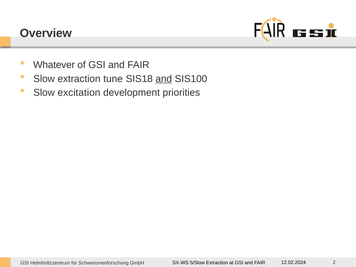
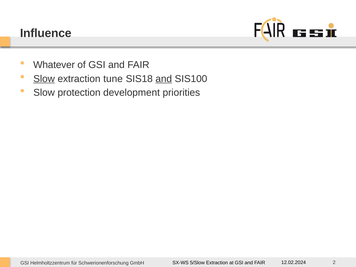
Overview: Overview -> Influence
Slow at (44, 79) underline: none -> present
excitation: excitation -> protection
